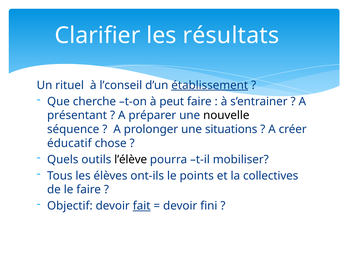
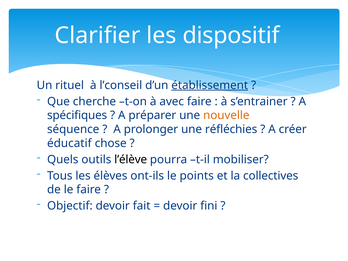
résultats: résultats -> dispositif
peut: peut -> avec
présentant: présentant -> spécifiques
nouvelle colour: black -> orange
situations: situations -> réfléchies
fait underline: present -> none
